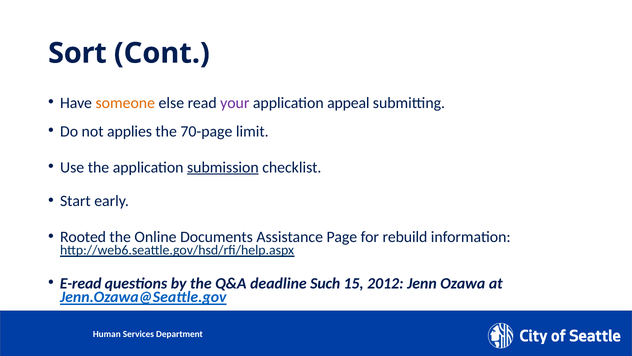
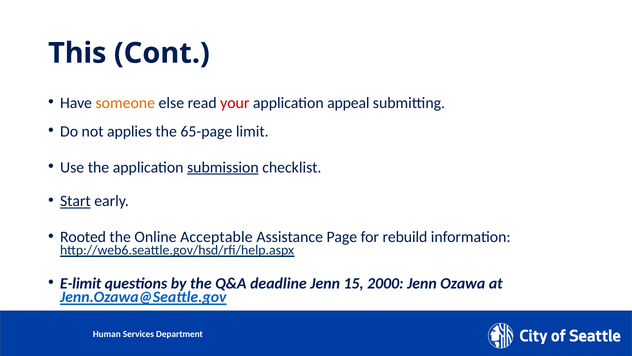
Sort: Sort -> This
your colour: purple -> red
70-page: 70-page -> 65-page
Start underline: none -> present
Documents: Documents -> Acceptable
E-read: E-read -> E-limit
deadline Such: Such -> Jenn
2012: 2012 -> 2000
